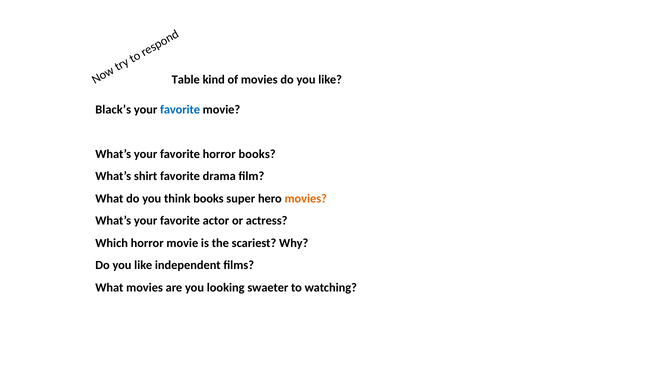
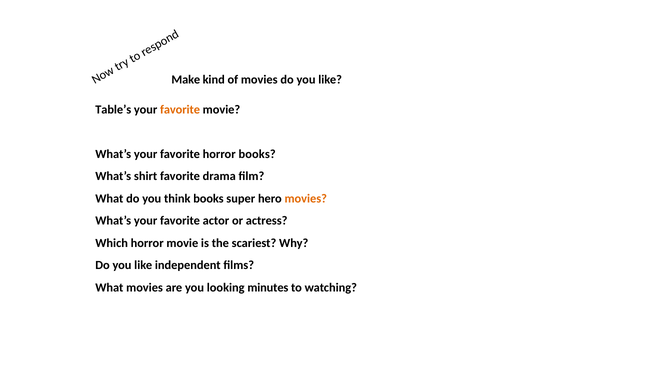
Table: Table -> Make
Black’s: Black’s -> Table’s
favorite at (180, 110) colour: blue -> orange
swaeter: swaeter -> minutes
